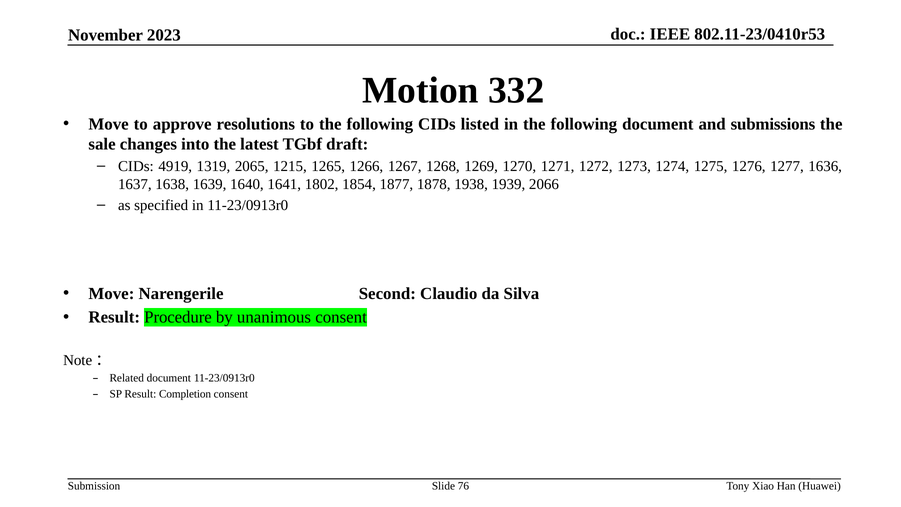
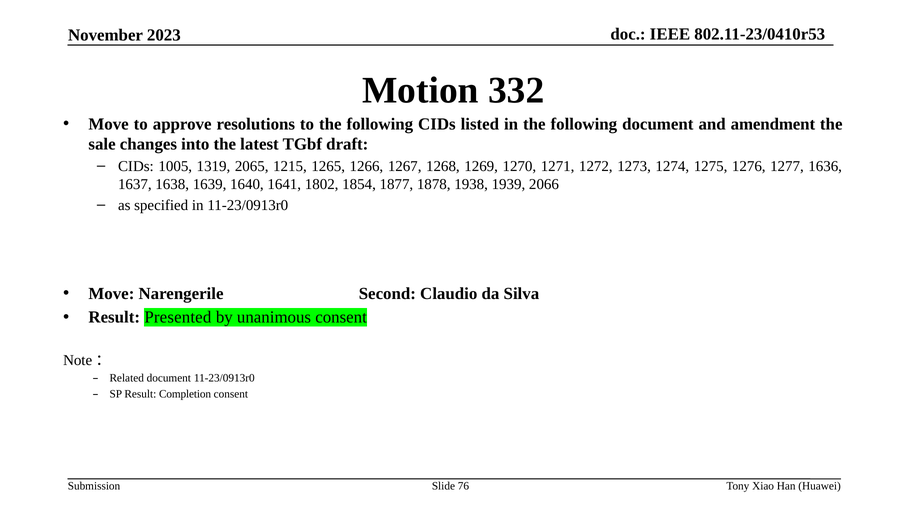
submissions: submissions -> amendment
4919: 4919 -> 1005
Procedure: Procedure -> Presented
